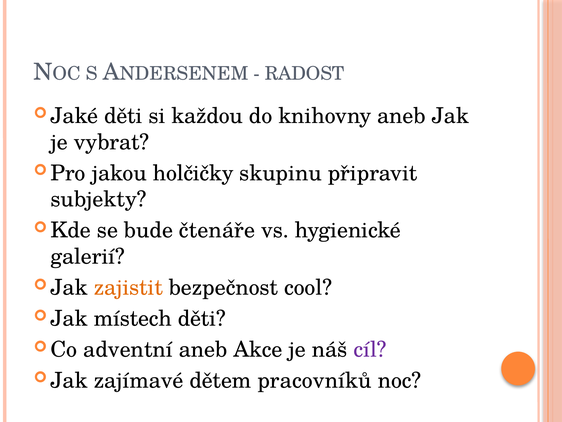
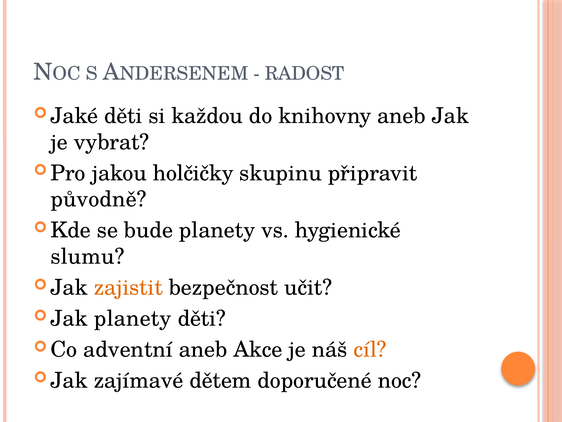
subjekty: subjekty -> původně
bude čtenáře: čtenáře -> planety
galerií: galerií -> slumu
cool: cool -> učit
místech at (133, 318): místech -> planety
cíl colour: purple -> orange
pracovníků: pracovníků -> doporučené
